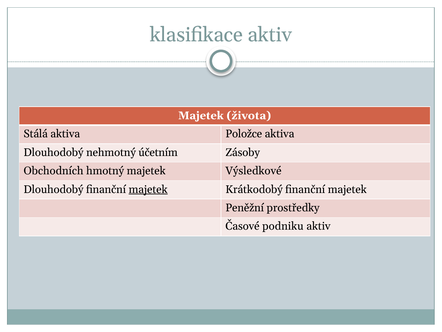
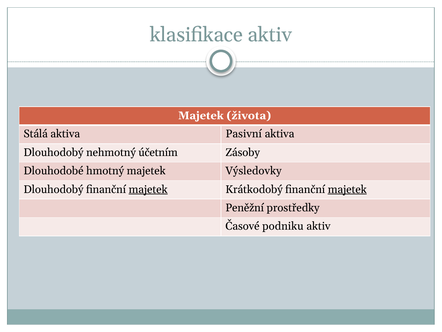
Položce: Položce -> Pasivní
Obchodních: Obchodních -> Dlouhodobé
Výsledkové: Výsledkové -> Výsledovky
majetek at (347, 189) underline: none -> present
